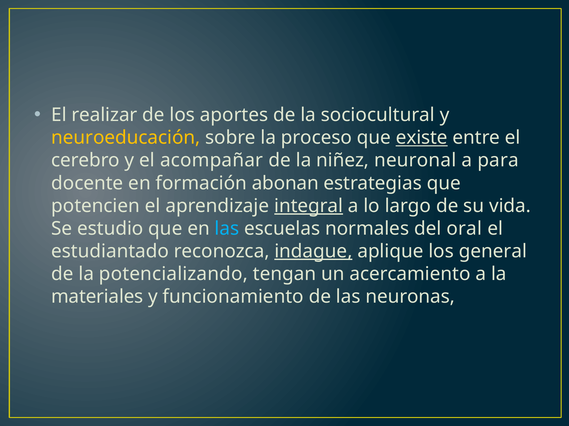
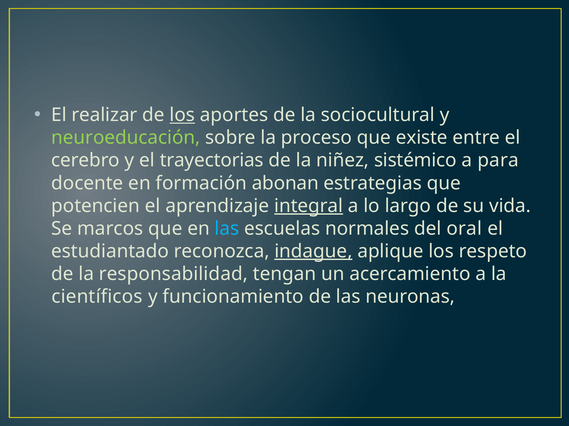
los at (182, 115) underline: none -> present
neuroeducación colour: yellow -> light green
existe underline: present -> none
acompañar: acompañar -> trayectorias
neuronal: neuronal -> sistémico
estudio: estudio -> marcos
general: general -> respeto
potencializando: potencializando -> responsabilidad
materiales: materiales -> científicos
